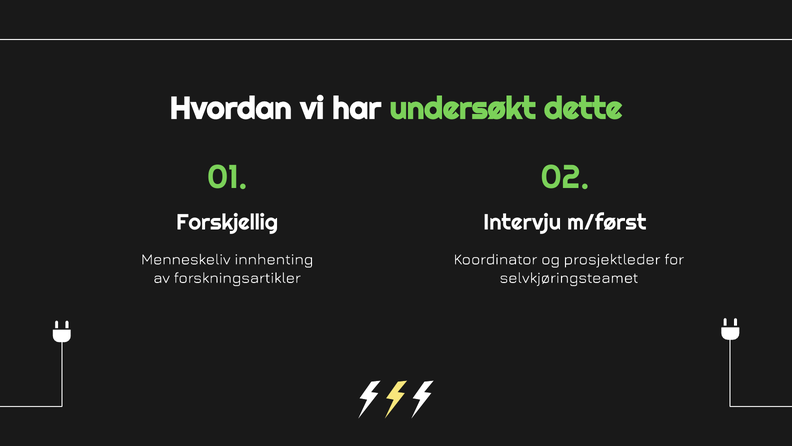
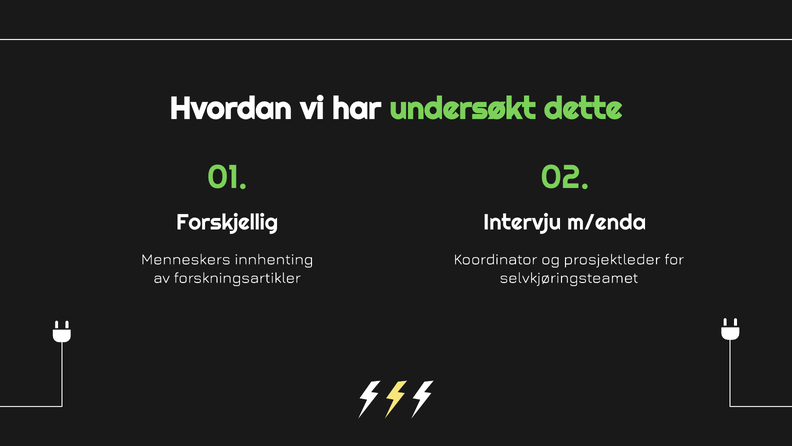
m/først: m/først -> m/enda
Menneskeliv: Menneskeliv -> Menneskers
